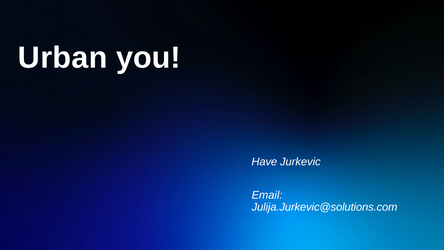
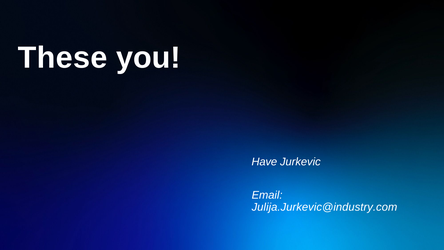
Urban: Urban -> These
Julija.Jurkevic@solutions.com: Julija.Jurkevic@solutions.com -> Julija.Jurkevic@industry.com
